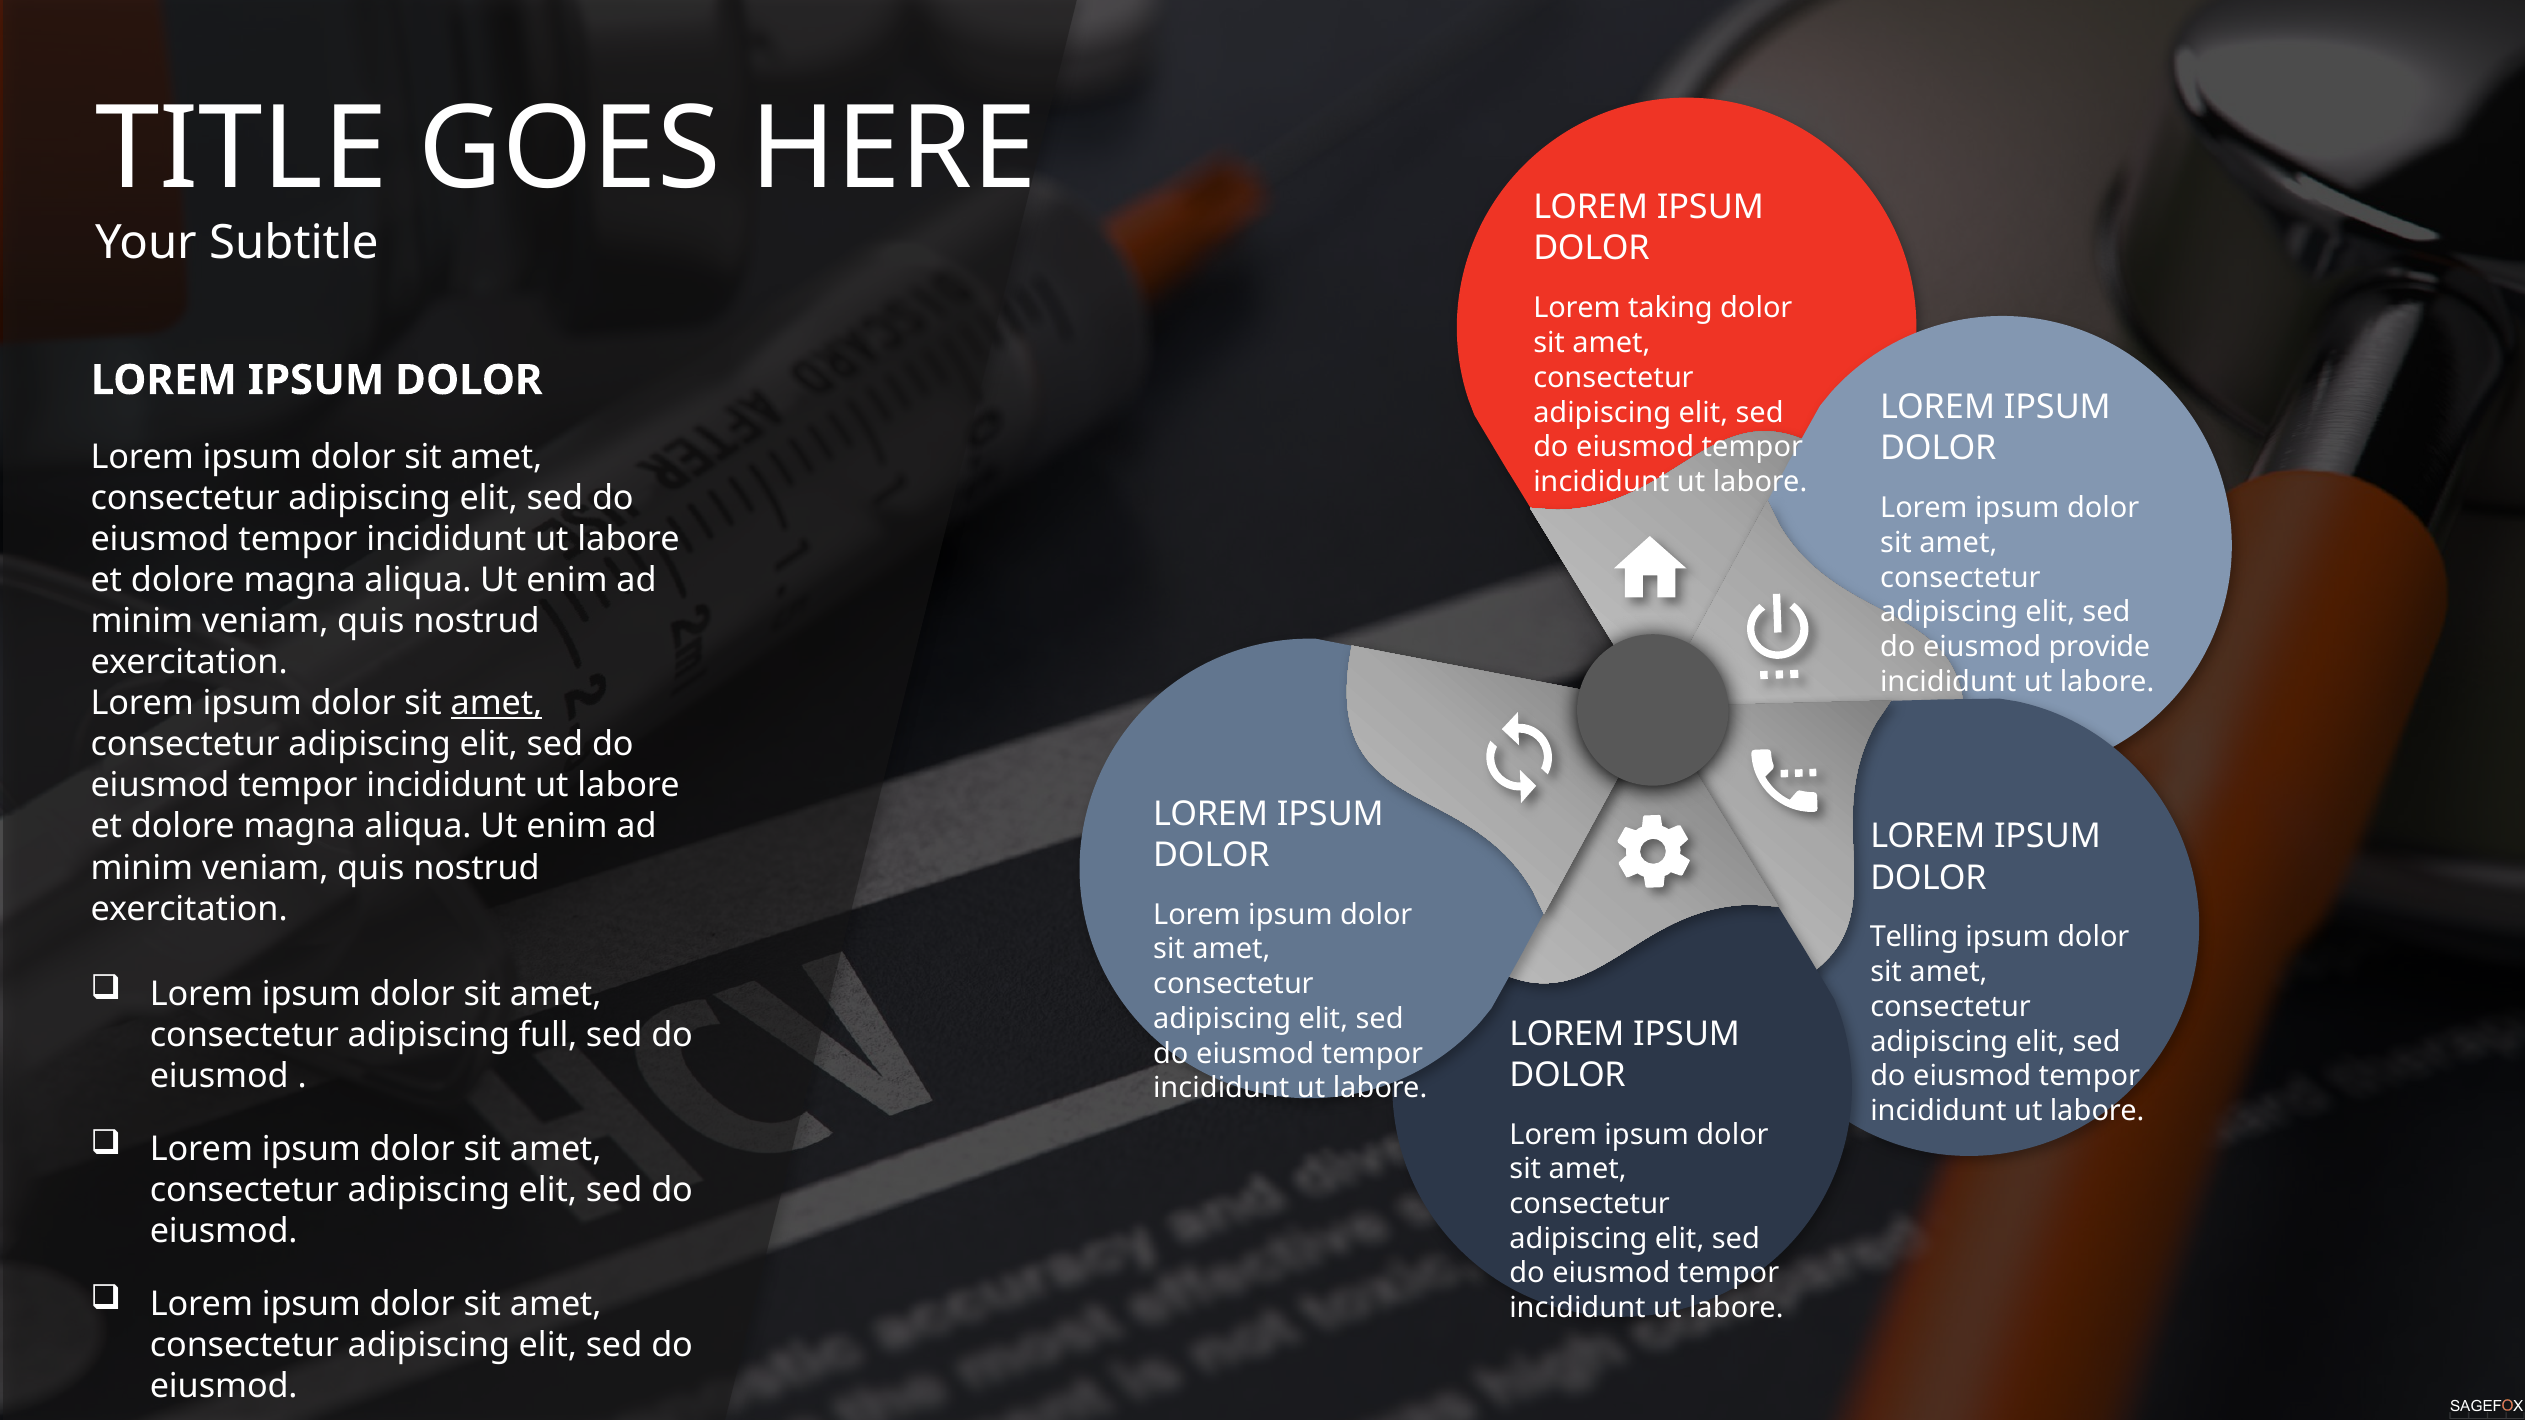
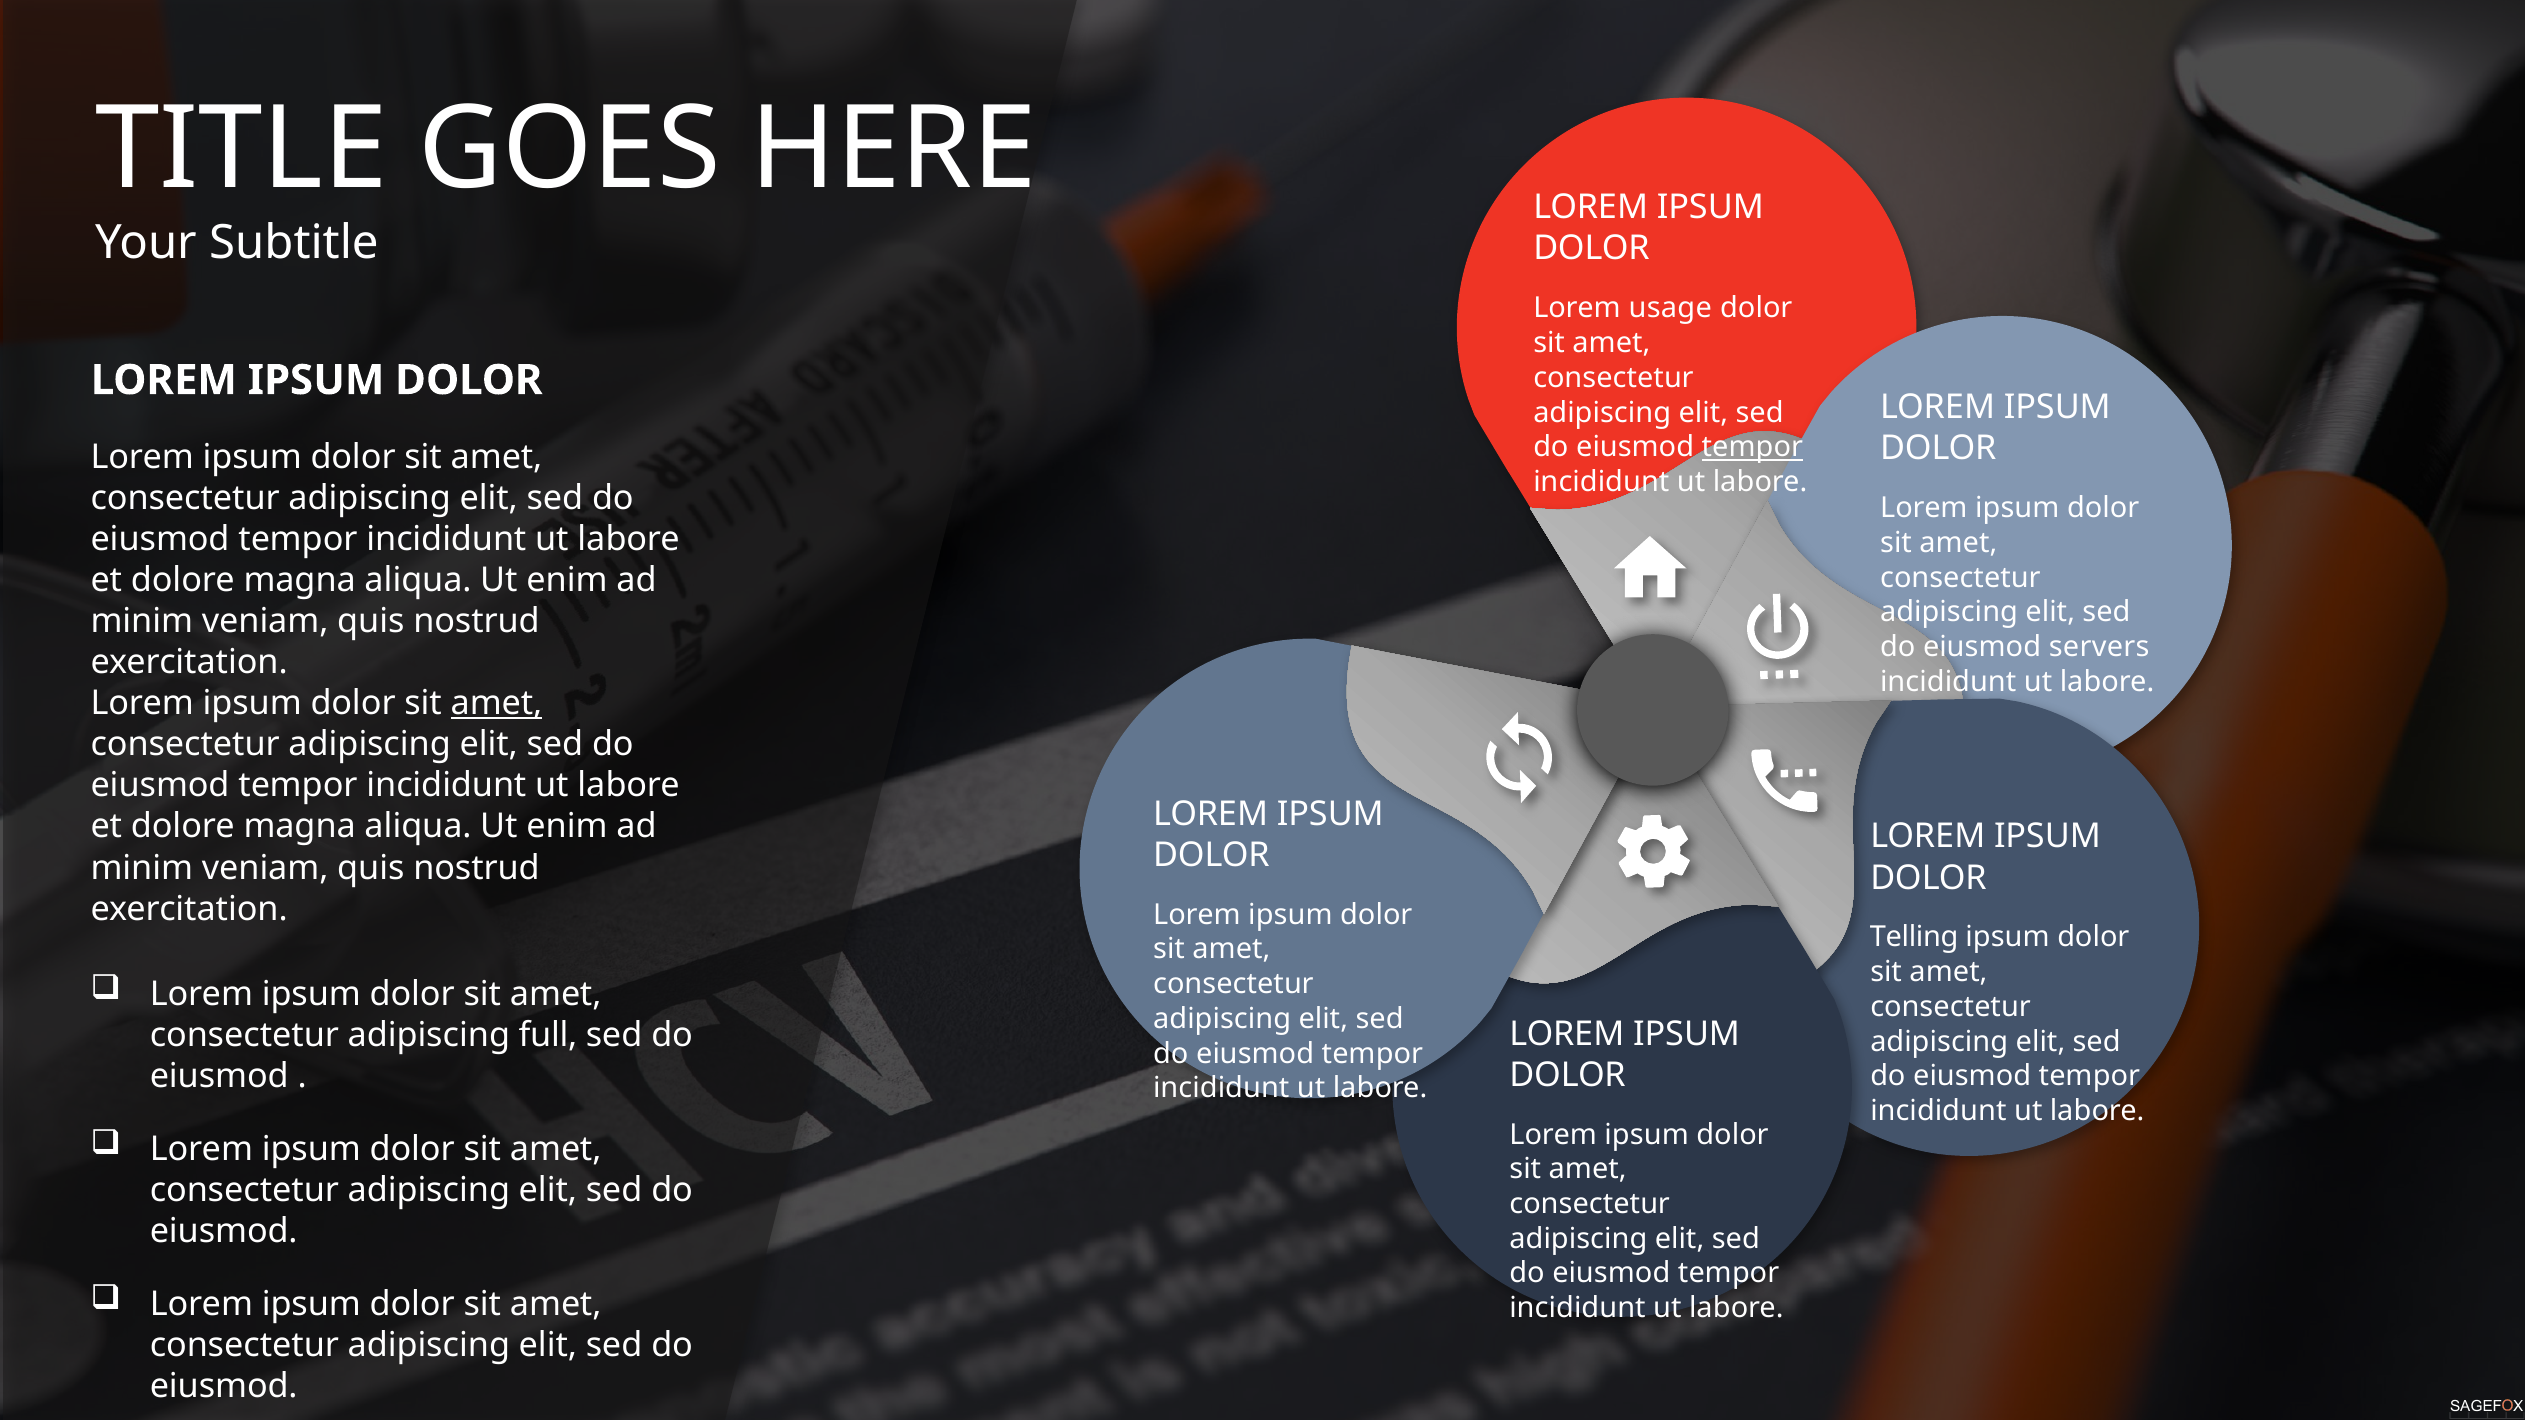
taking: taking -> usage
tempor at (1752, 447) underline: none -> present
provide: provide -> servers
